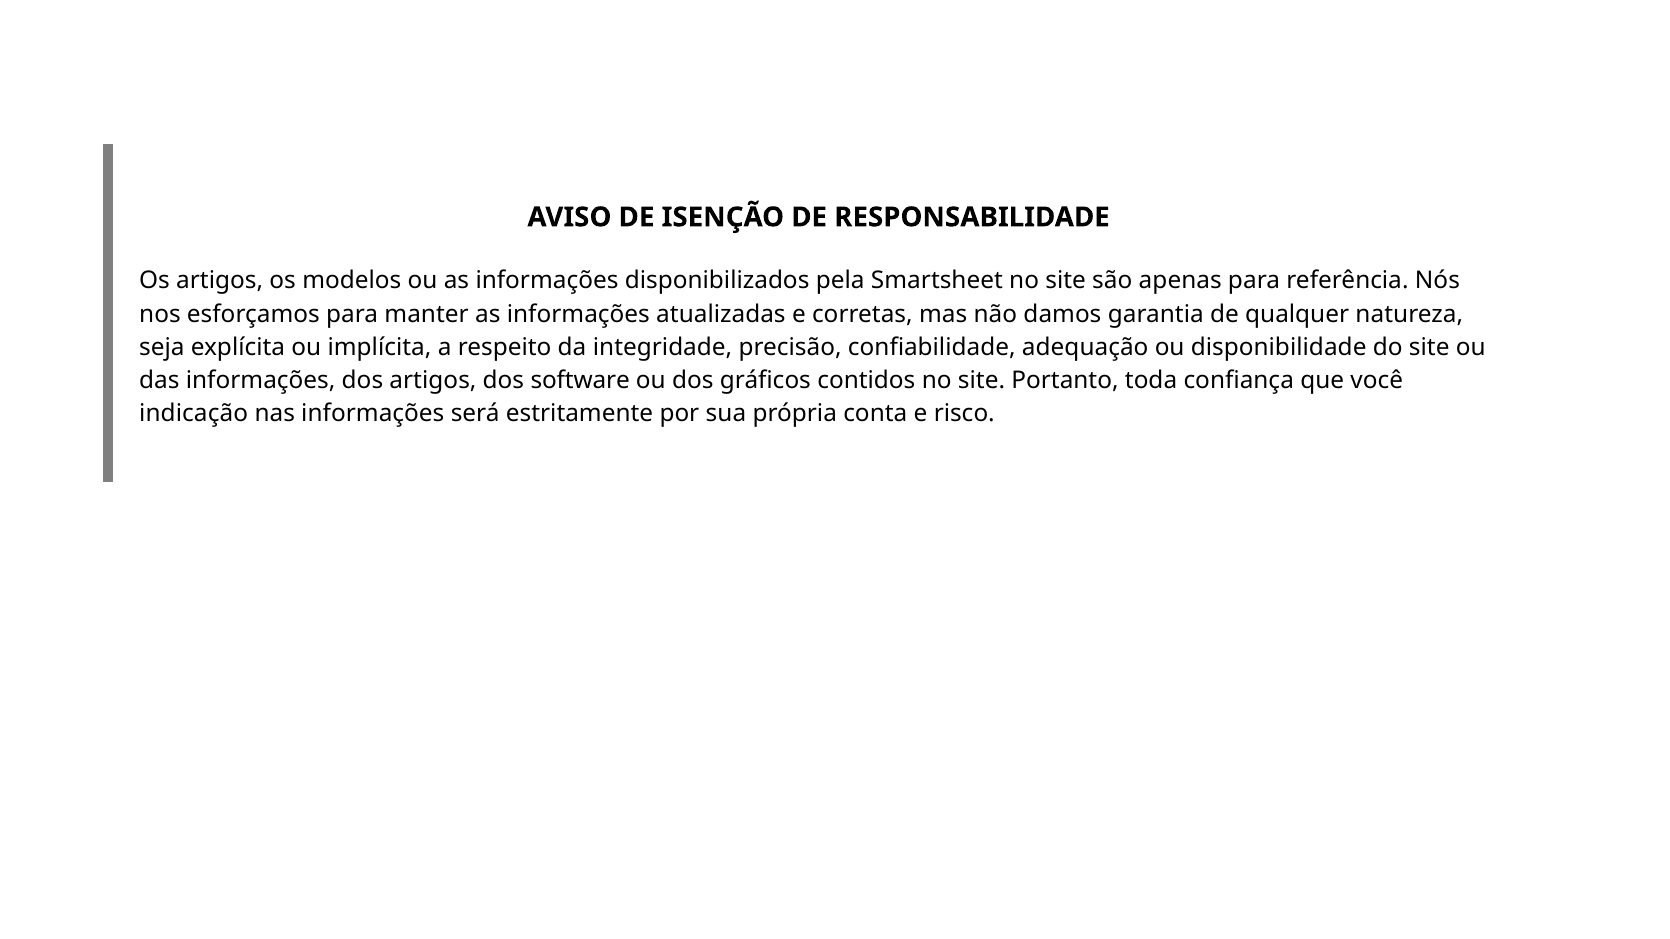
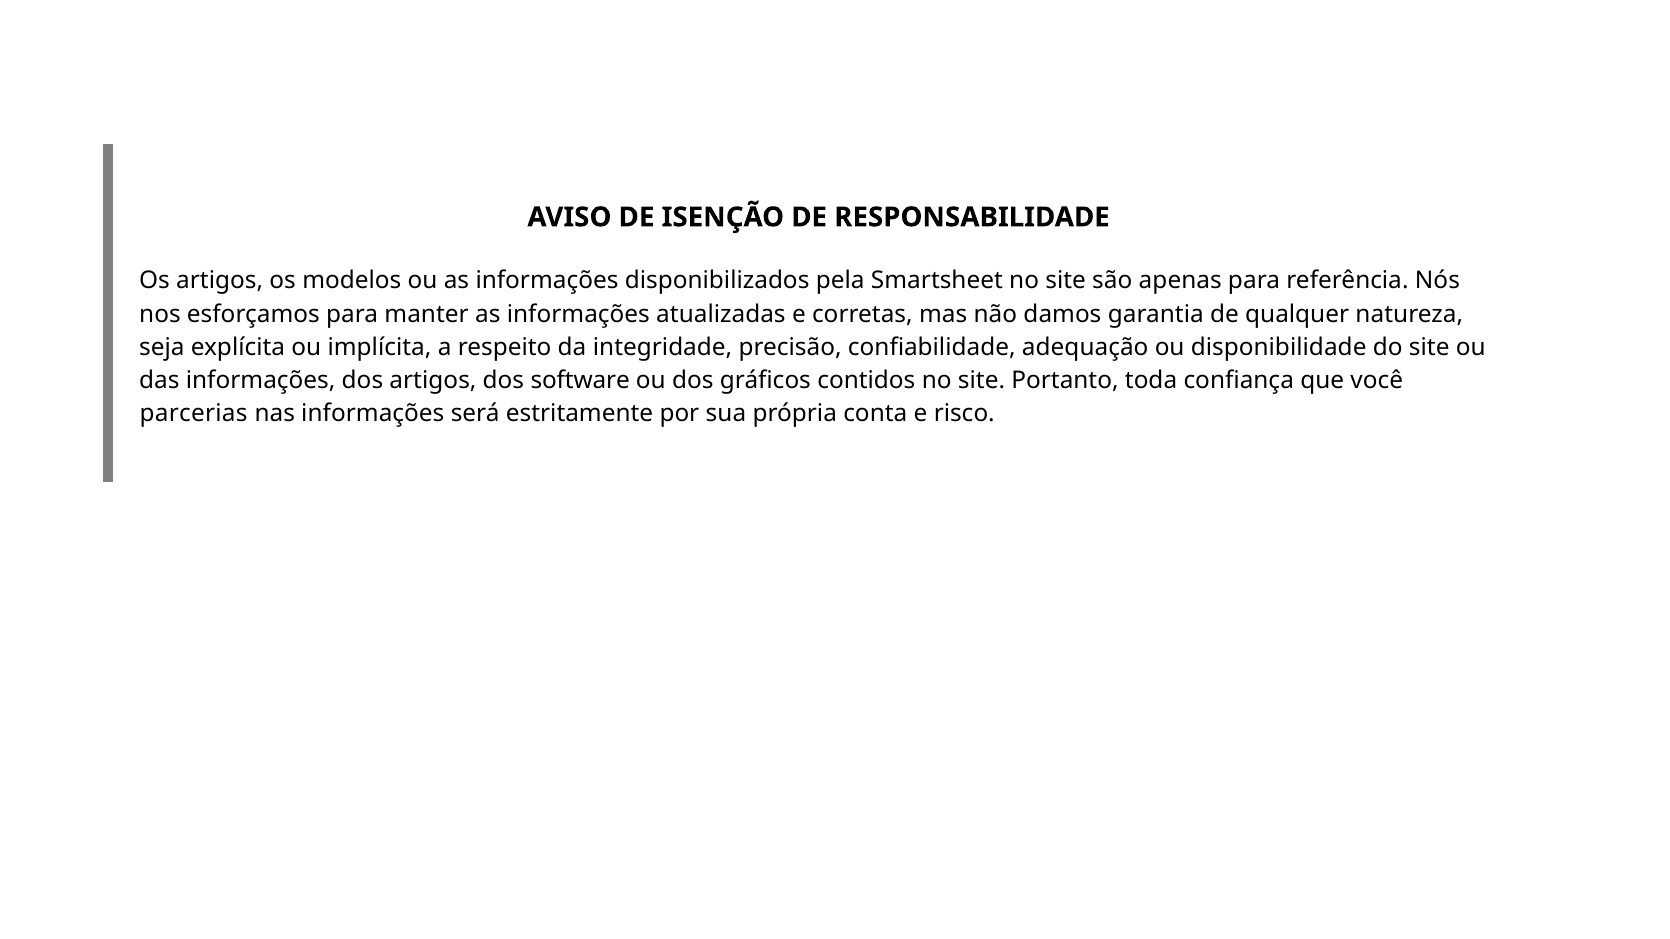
indicação: indicação -> parcerias
